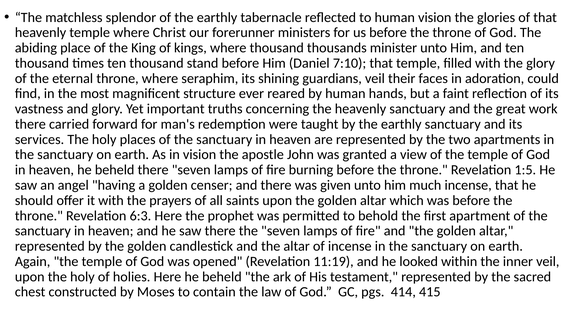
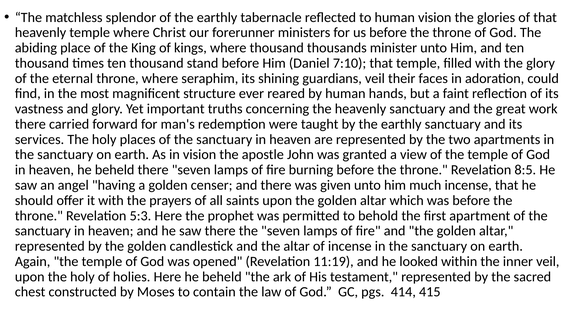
1:5: 1:5 -> 8:5
6:3: 6:3 -> 5:3
